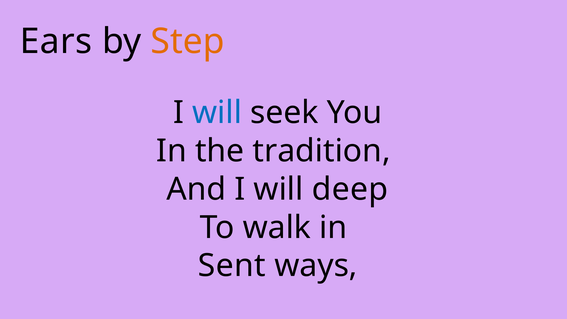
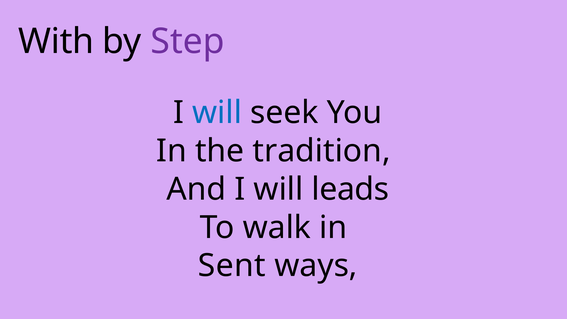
Ears: Ears -> With
Step colour: orange -> purple
deep: deep -> leads
